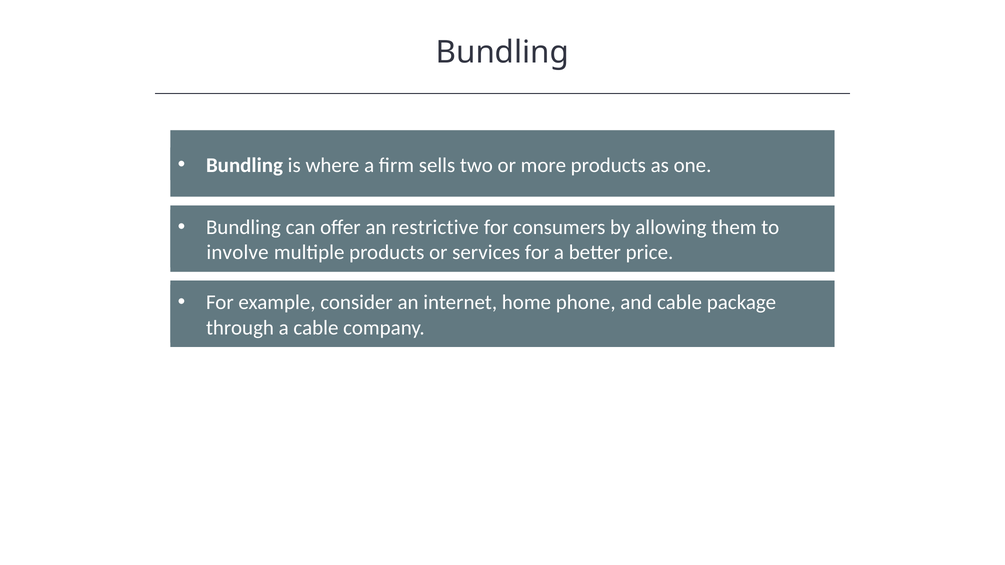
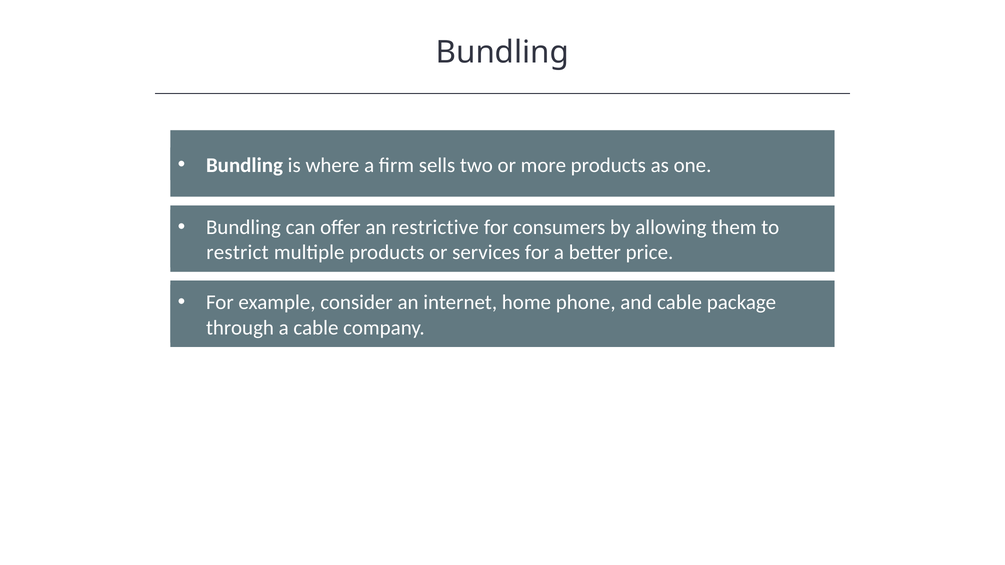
involve: involve -> restrict
